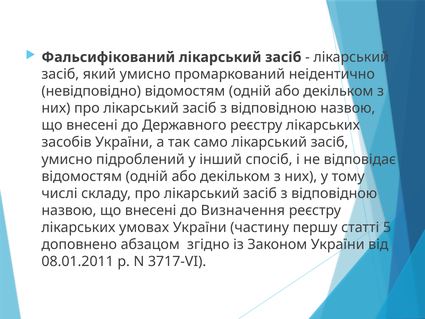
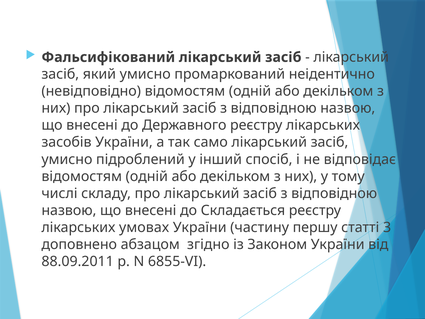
Визначення: Визначення -> Складається
5: 5 -> 3
08.01.2011: 08.01.2011 -> 88.09.2011
3717-VI: 3717-VI -> 6855-VI
